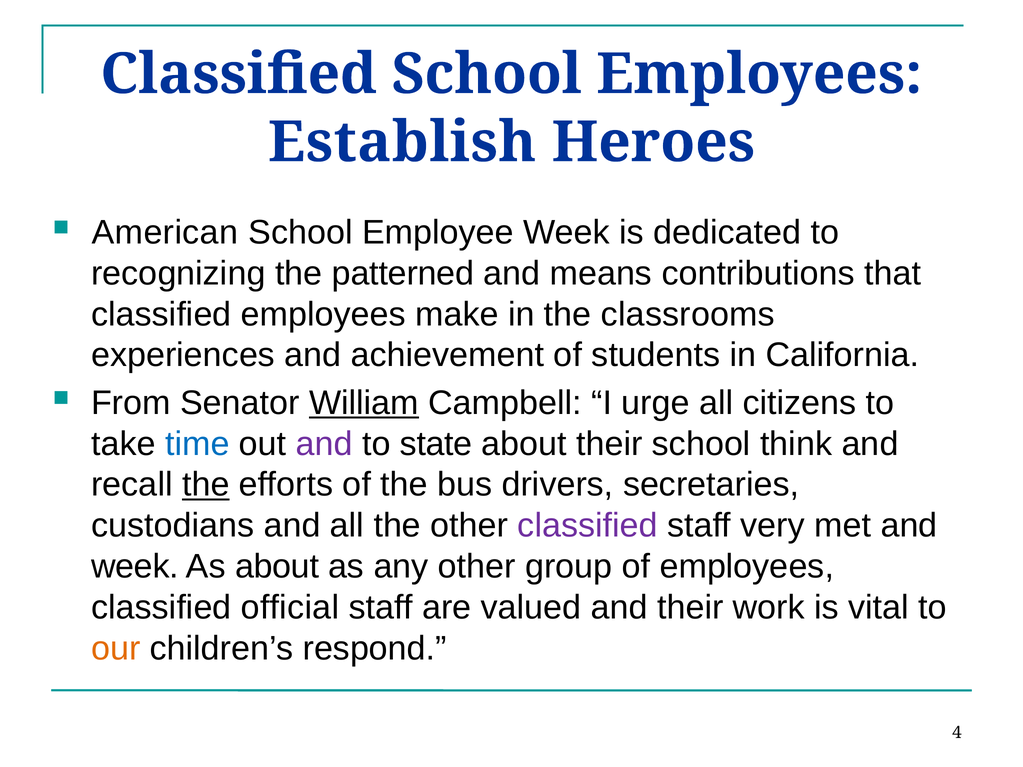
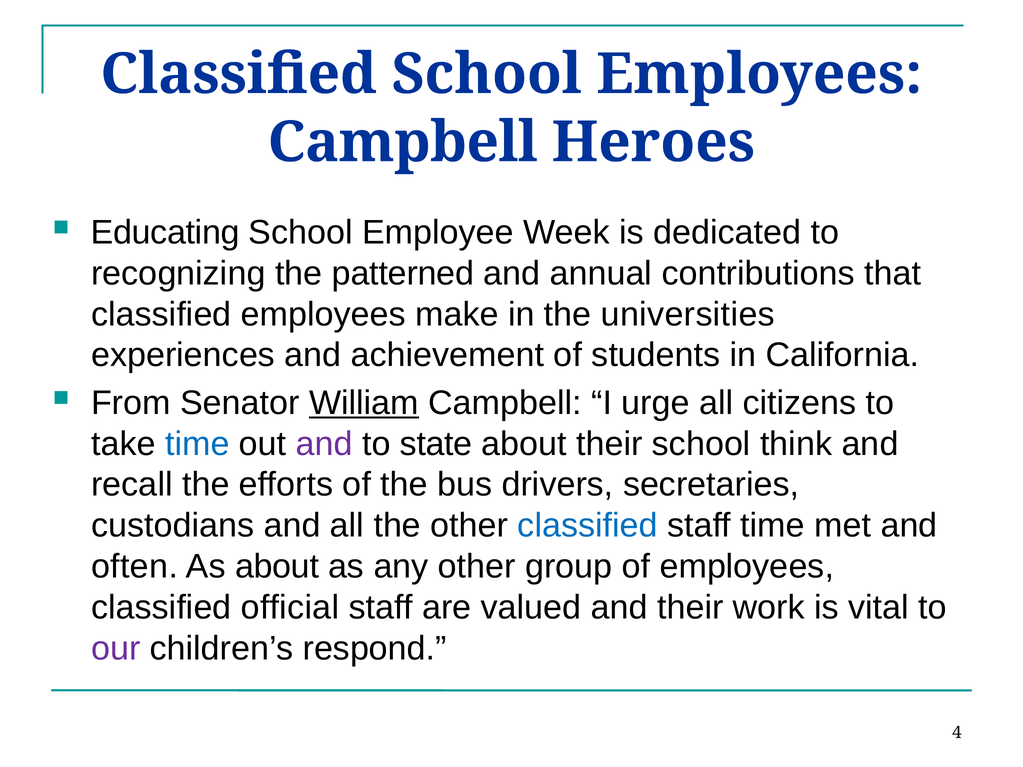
Establish at (402, 142): Establish -> Campbell
American: American -> Educating
means: means -> annual
classrooms: classrooms -> universities
the at (206, 485) underline: present -> none
classified at (588, 526) colour: purple -> blue
staff very: very -> time
week at (135, 567): week -> often
our colour: orange -> purple
